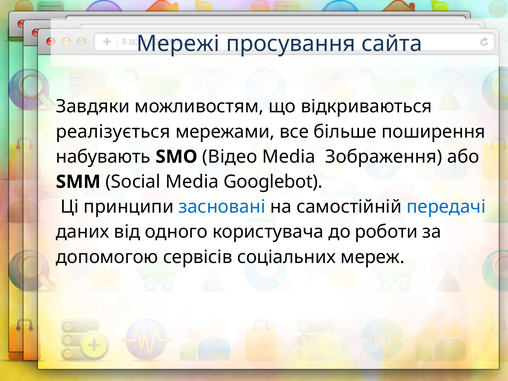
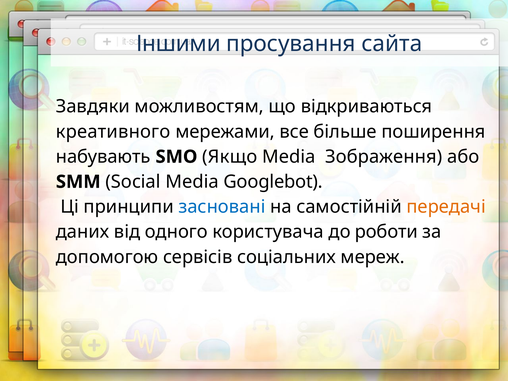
Мережі: Мережі -> Іншими
реалізується: реалізується -> креативного
Відео: Відео -> Якщо
передачі colour: blue -> orange
